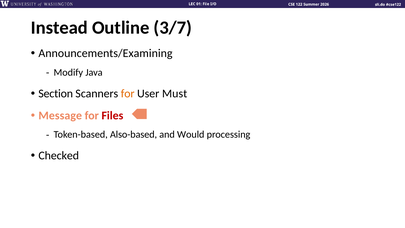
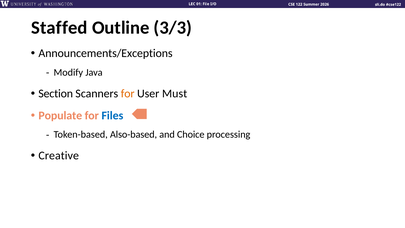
Instead: Instead -> Staffed
3/7: 3/7 -> 3/3
Announcements/Examining: Announcements/Examining -> Announcements/Exceptions
Message: Message -> Populate
Files colour: red -> blue
Would: Would -> Choice
Checked: Checked -> Creative
